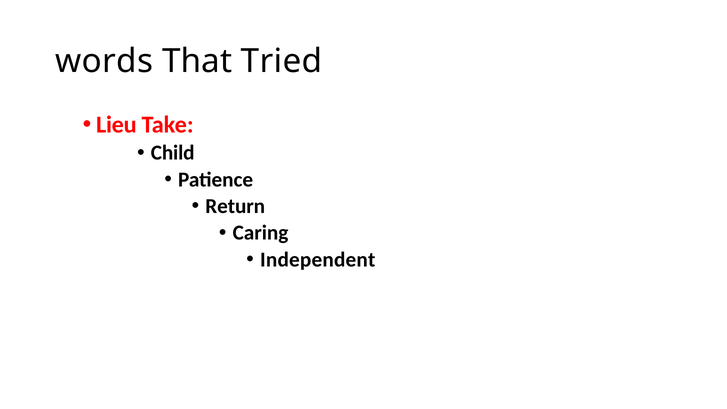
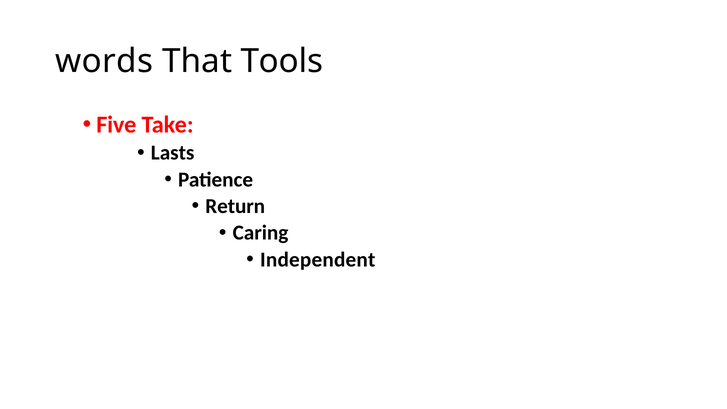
Tried: Tried -> Tools
Lieu: Lieu -> Five
Child: Child -> Lasts
